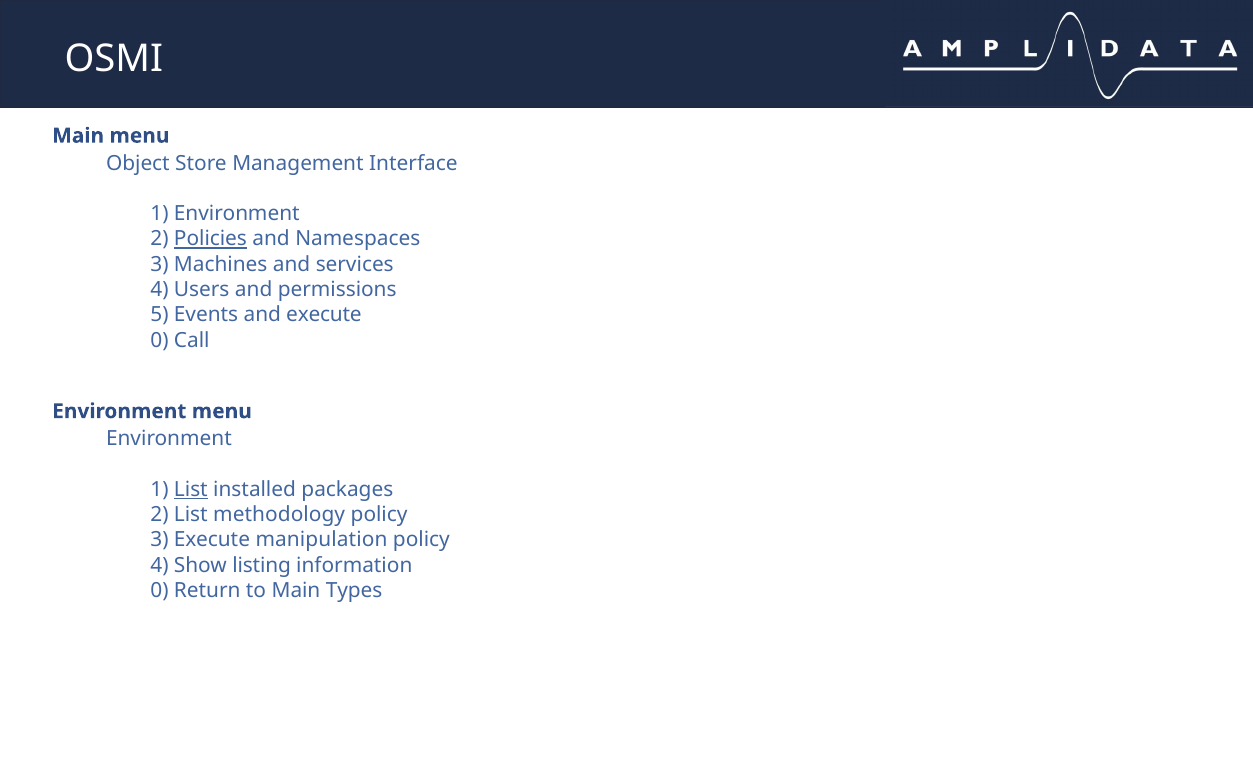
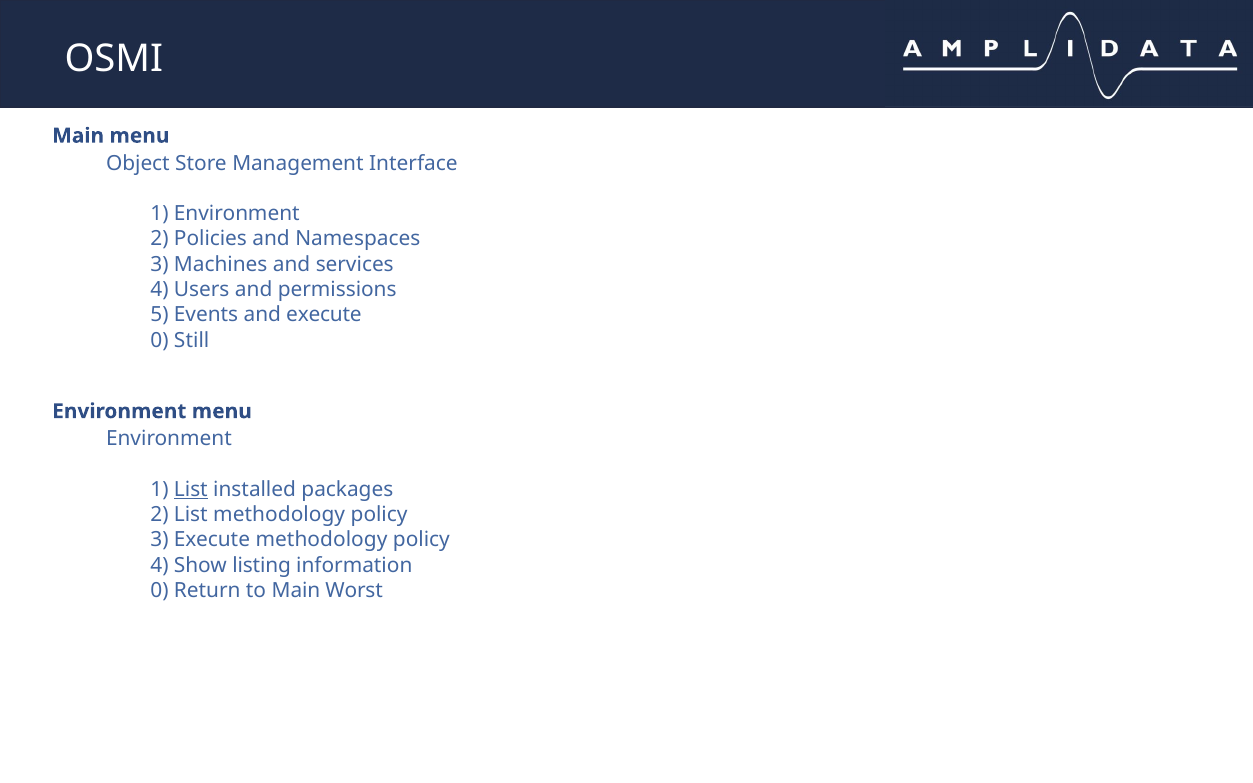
Policies underline: present -> none
Call: Call -> Still
Execute manipulation: manipulation -> methodology
Types: Types -> Worst
